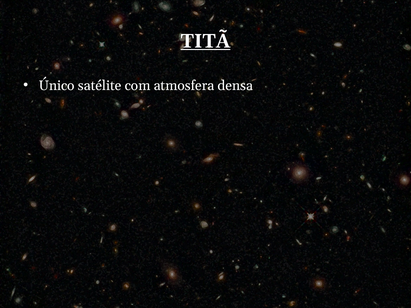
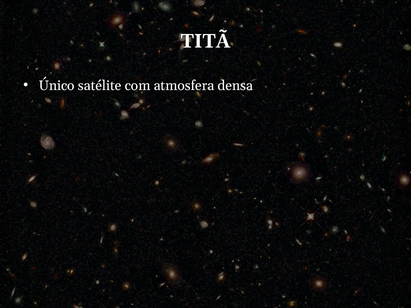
TITÃ underline: present -> none
